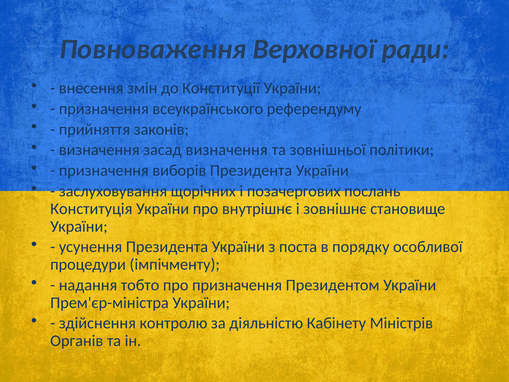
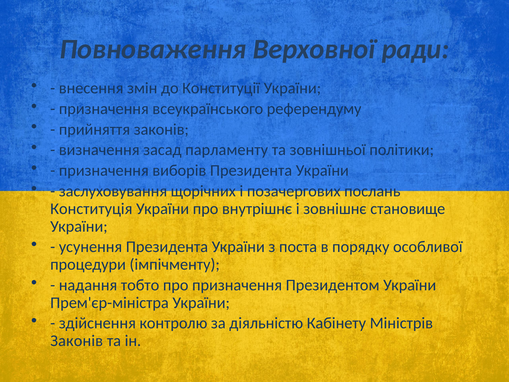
засад визначення: визначення -> парламенту
Органів at (77, 341): Органів -> Законів
